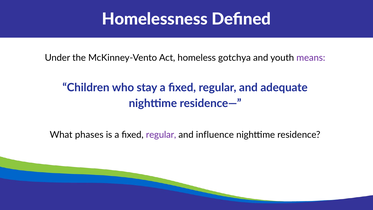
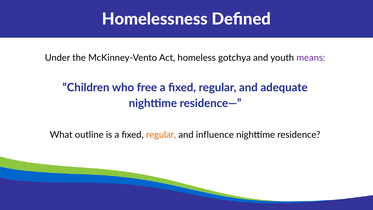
stay: stay -> free
phases: phases -> outline
regular at (161, 135) colour: purple -> orange
